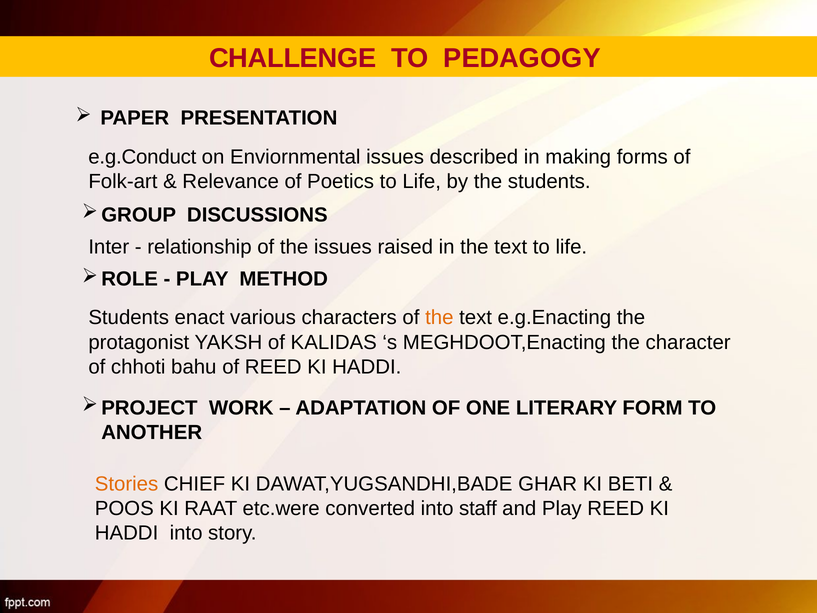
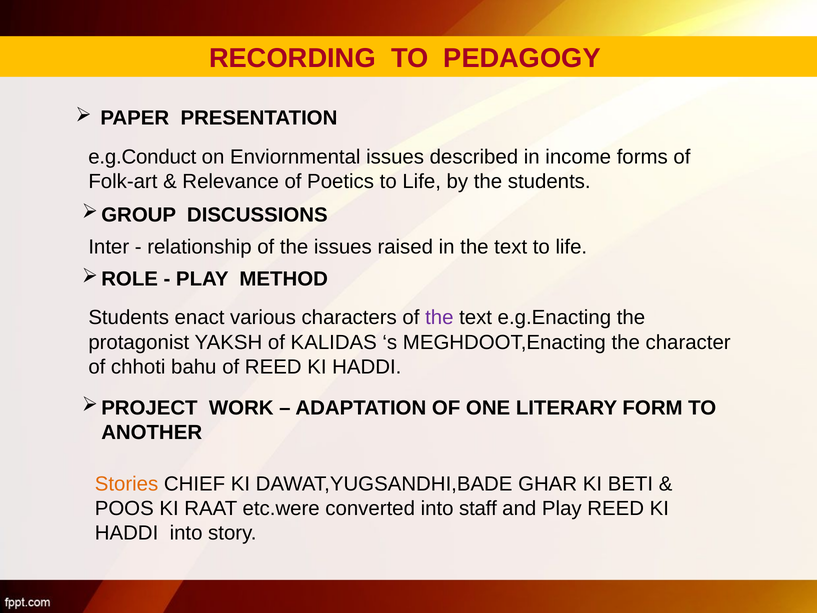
CHALLENGE: CHALLENGE -> RECORDING
making: making -> income
the at (439, 318) colour: orange -> purple
